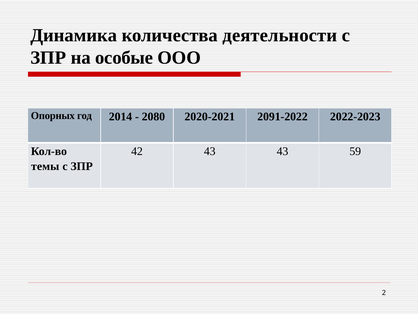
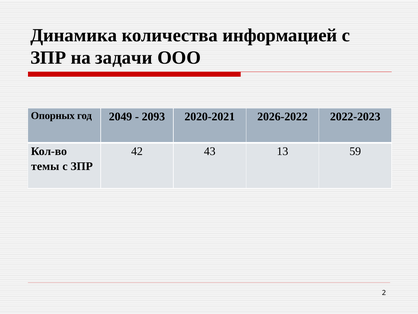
деятельности: деятельности -> информацией
особые: особые -> задачи
2014: 2014 -> 2049
2080: 2080 -> 2093
2091-2022: 2091-2022 -> 2026-2022
43 43: 43 -> 13
